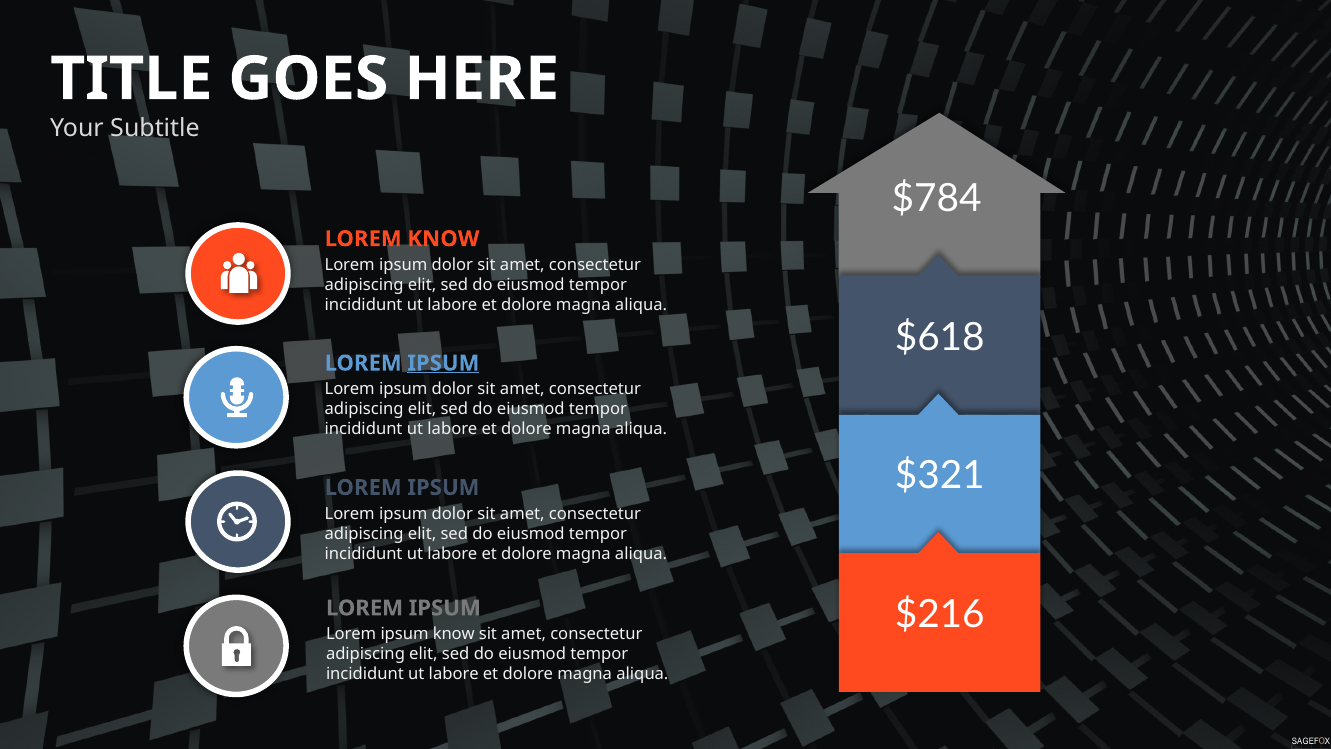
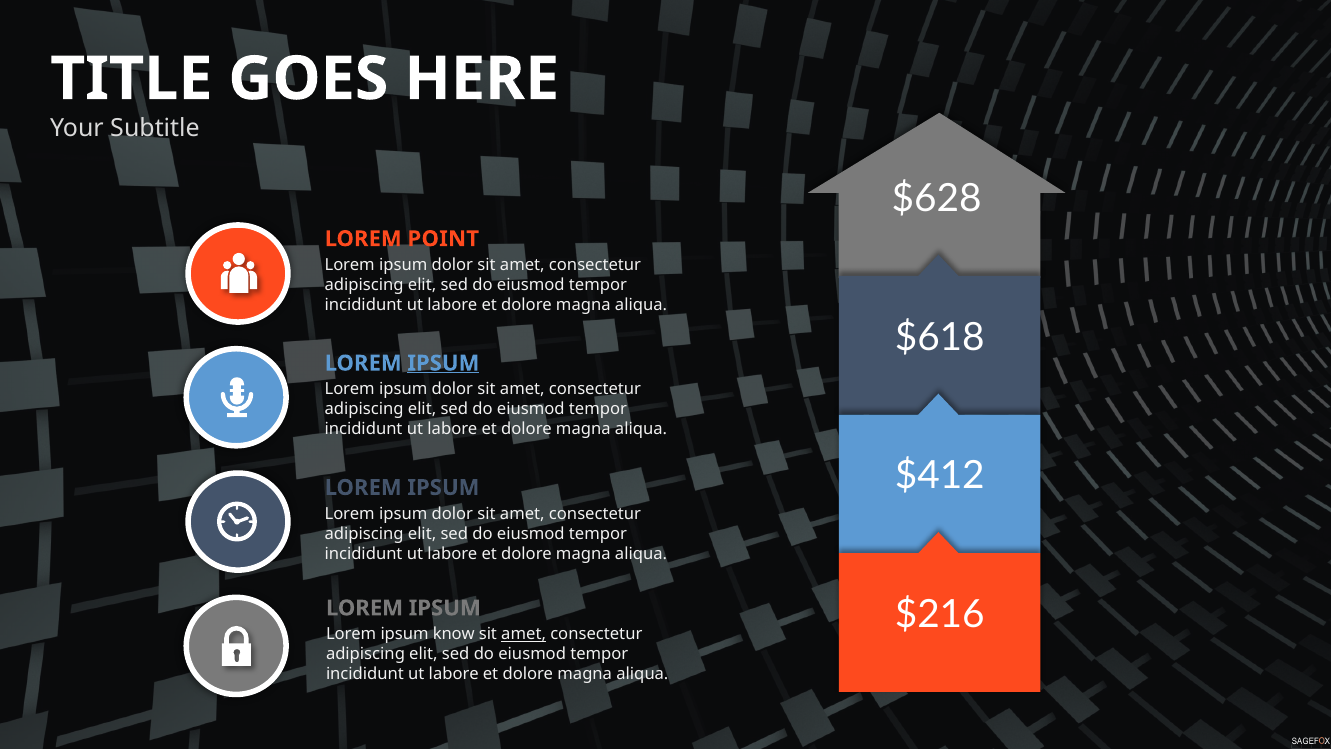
$784: $784 -> $628
LOREM KNOW: KNOW -> POINT
$321: $321 -> $412
amet at (524, 634) underline: none -> present
